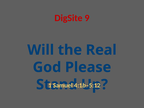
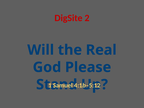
9: 9 -> 2
